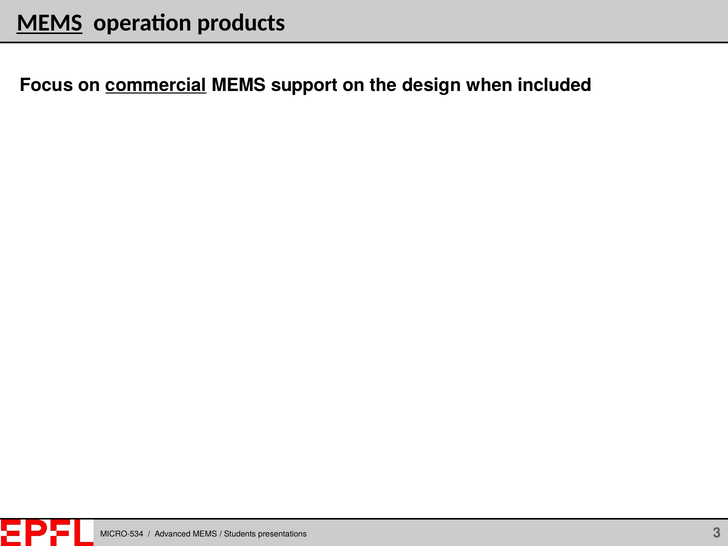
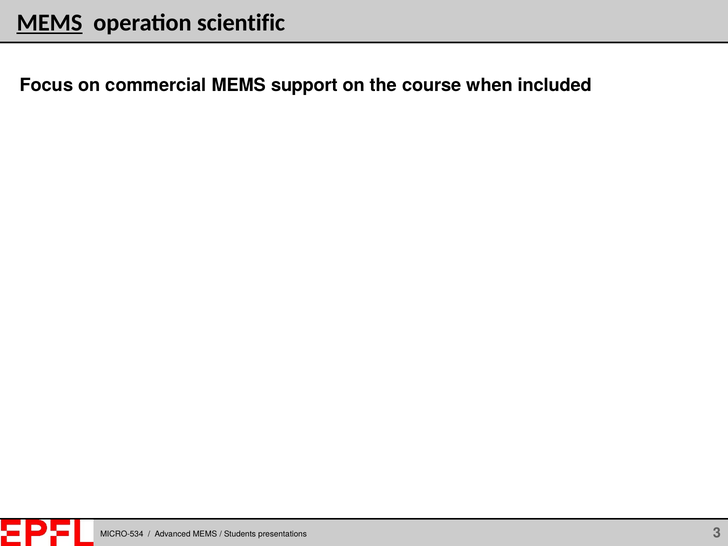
products: products -> scientific
commercial underline: present -> none
design: design -> course
